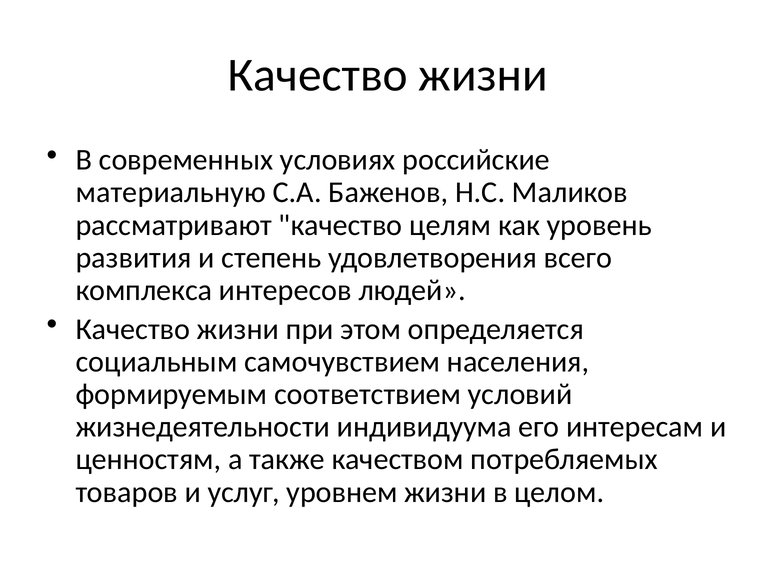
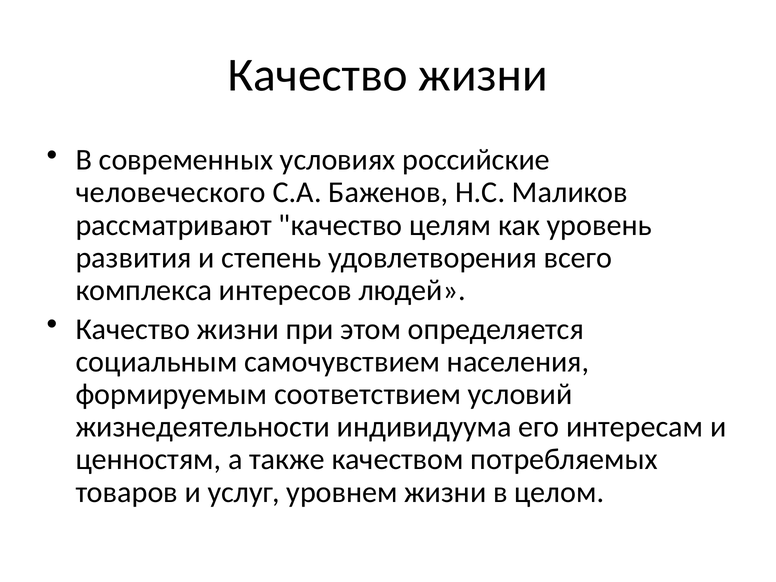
материальную: материальную -> человеческого
